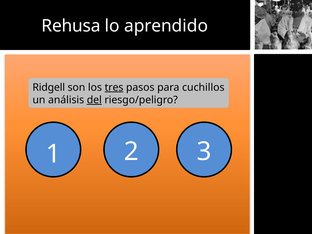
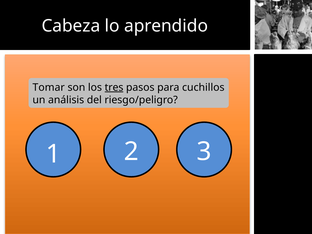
Rehusa: Rehusa -> Cabeza
Ridgell: Ridgell -> Tomar
del underline: present -> none
